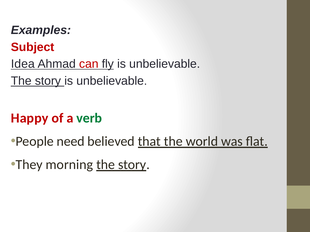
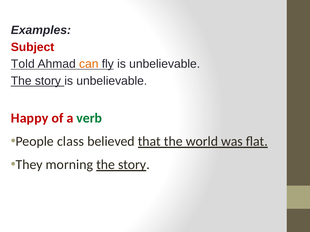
Idea: Idea -> Told
can colour: red -> orange
need: need -> class
